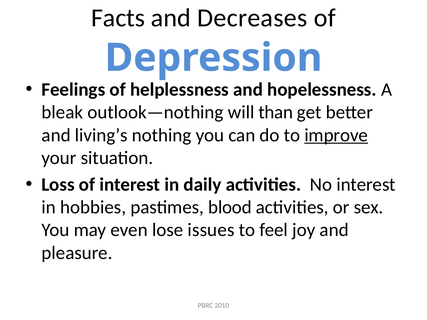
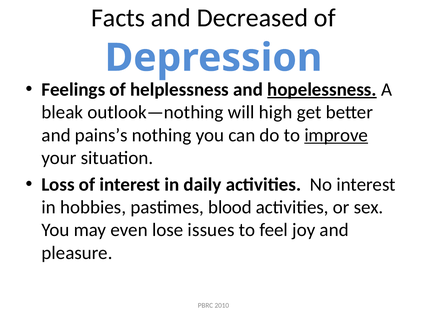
Decreases: Decreases -> Decreased
hopelessness underline: none -> present
than: than -> high
living’s: living’s -> pains’s
